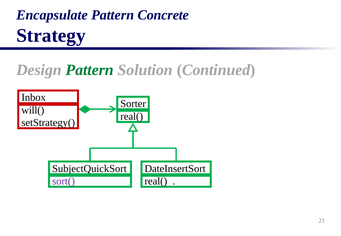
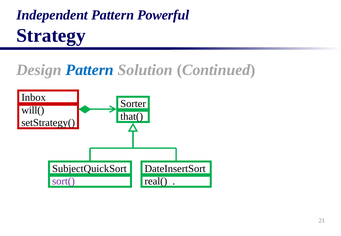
Encapsulate: Encapsulate -> Independent
Concrete: Concrete -> Powerful
Pattern at (90, 70) colour: green -> blue
real( at (132, 116): real( -> that(
